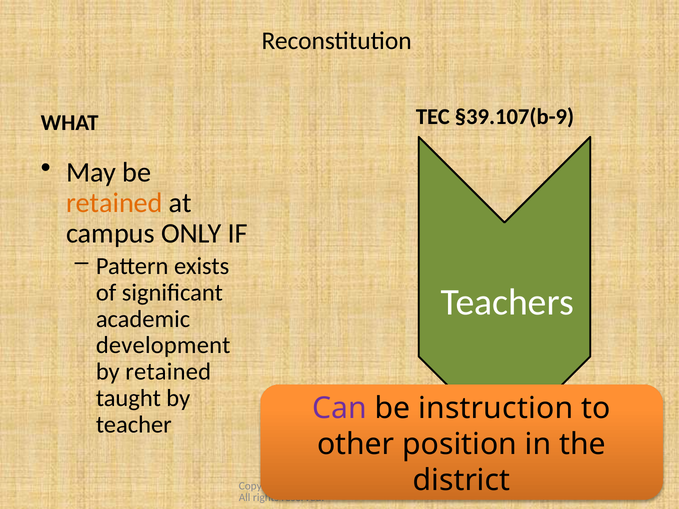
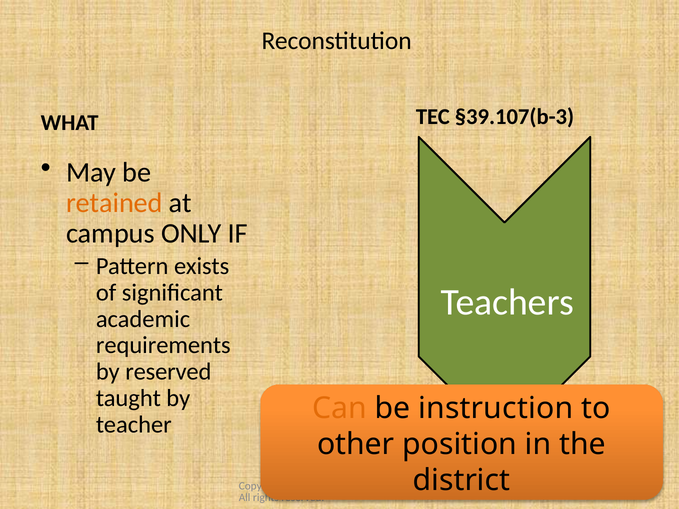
§39.107(b-9: §39.107(b-9 -> §39.107(b-3
development: development -> requirements
by retained: retained -> reserved
Can colour: purple -> orange
